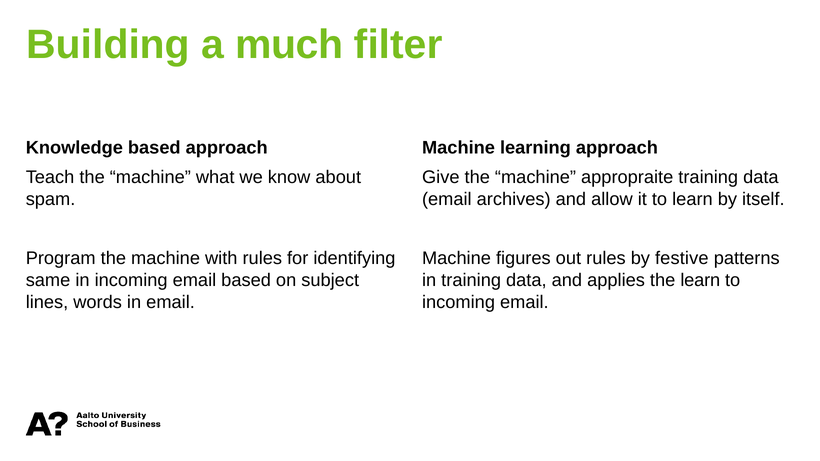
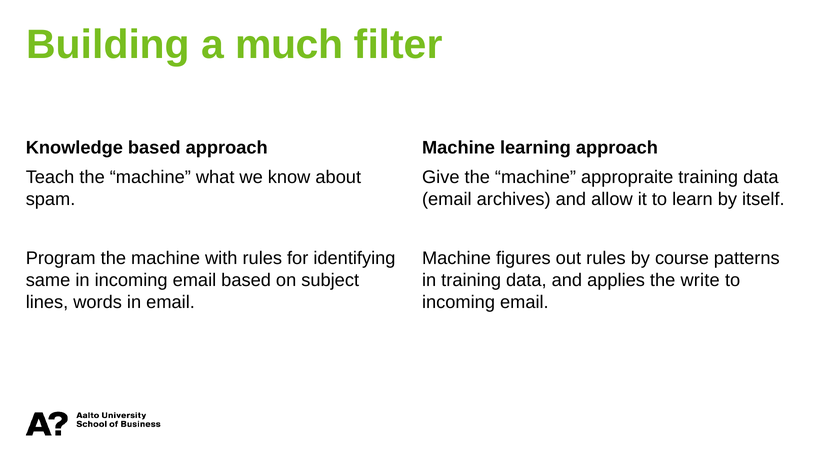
festive: festive -> course
the learn: learn -> write
